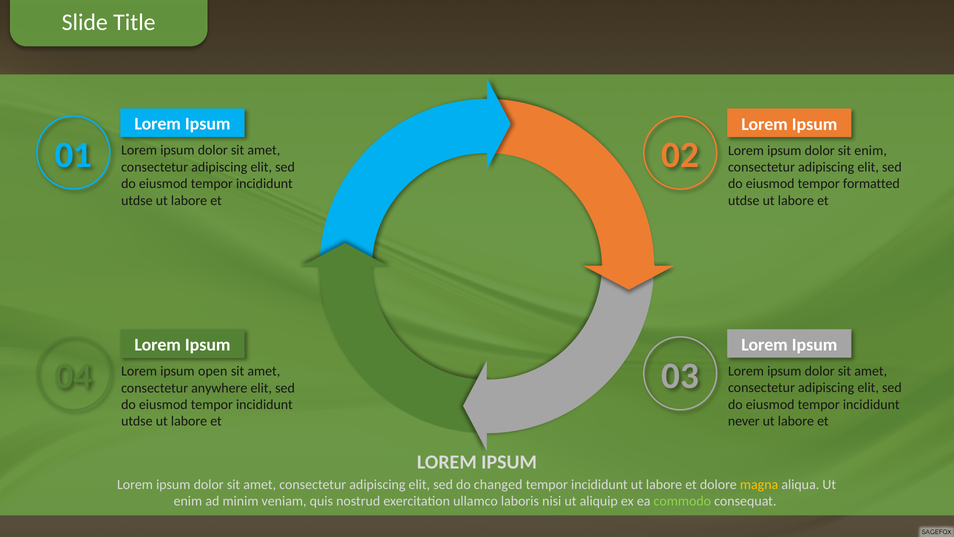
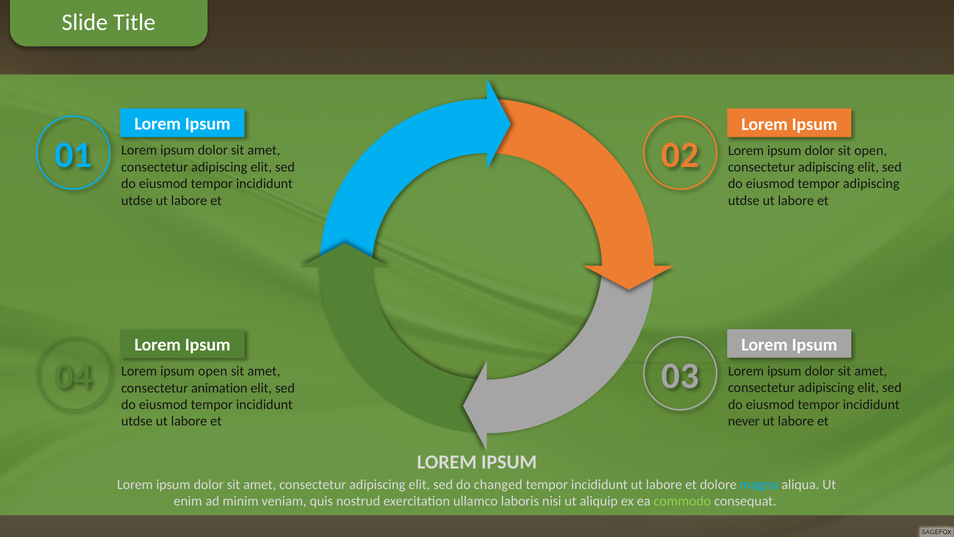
sit enim: enim -> open
tempor formatted: formatted -> adipiscing
anywhere: anywhere -> animation
magna colour: yellow -> light blue
